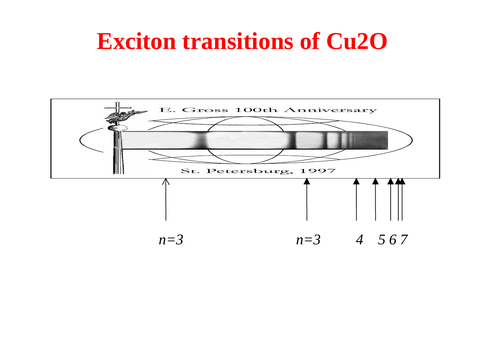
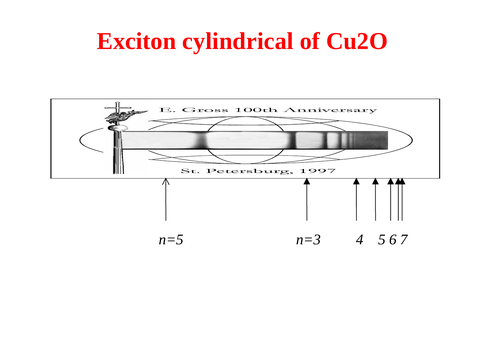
transitions: transitions -> cylindrical
n=3 at (171, 240): n=3 -> n=5
